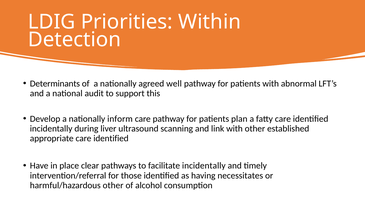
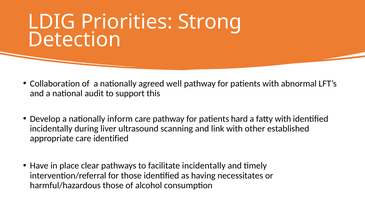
Within: Within -> Strong
Determinants: Determinants -> Collaboration
plan: plan -> hard
fatty care: care -> with
harmful/hazardous other: other -> those
